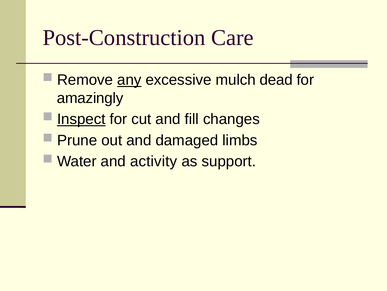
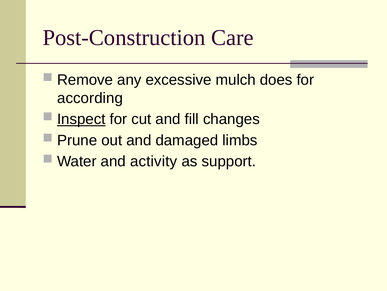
any underline: present -> none
dead: dead -> does
amazingly: amazingly -> according
